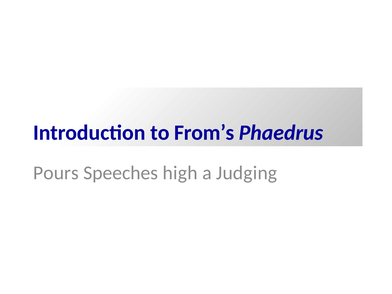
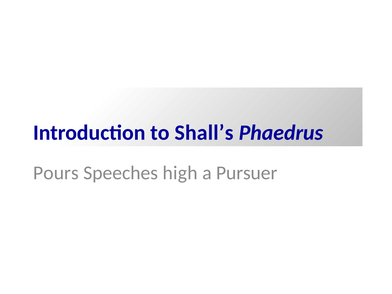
From’s: From’s -> Shall’s
Judging: Judging -> Pursuer
